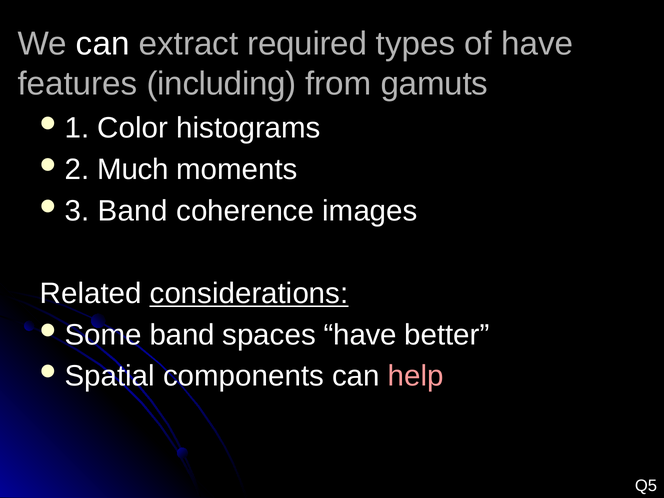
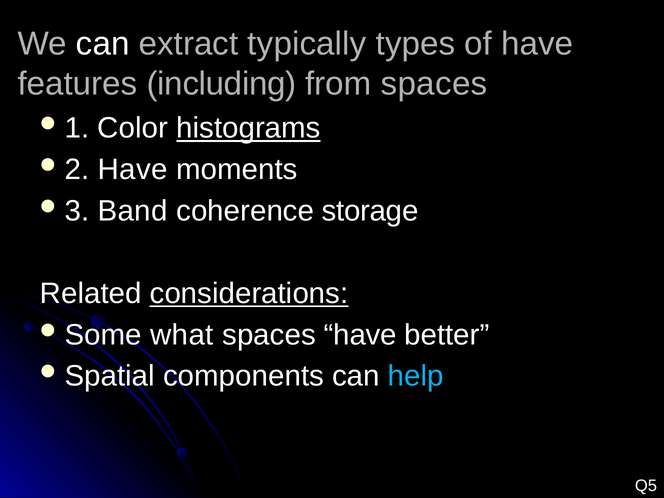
required: required -> typically
from gamuts: gamuts -> spaces
histograms underline: none -> present
Much at (133, 170): Much -> Have
images: images -> storage
band at (182, 335): band -> what
help colour: pink -> light blue
